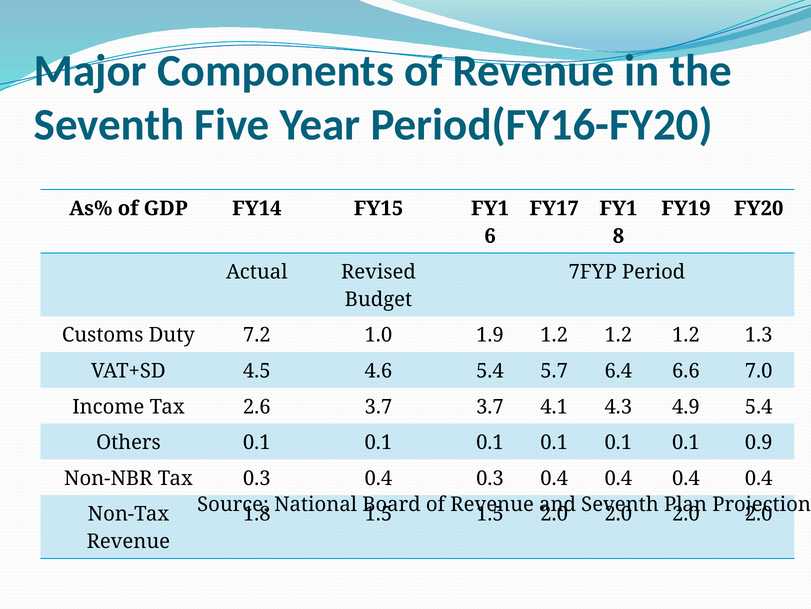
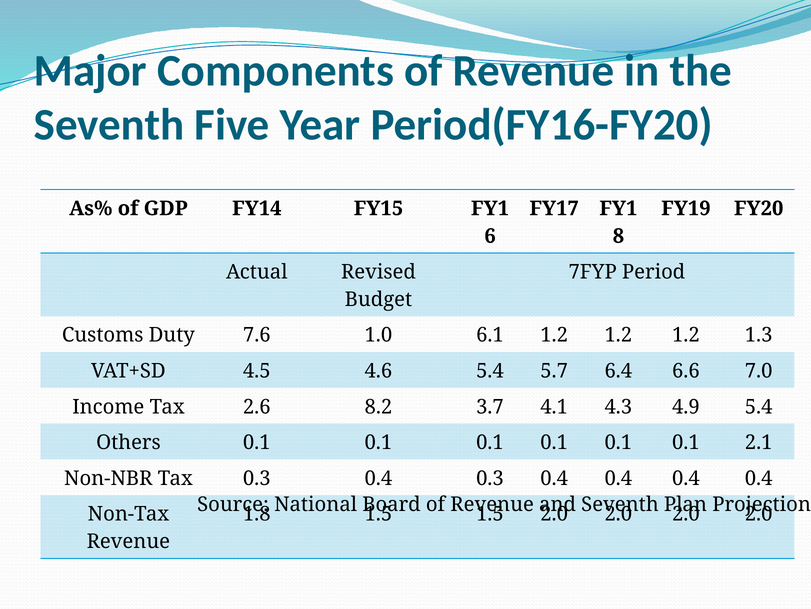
7.2: 7.2 -> 7.6
1.9: 1.9 -> 6.1
2.6 3.7: 3.7 -> 8.2
0.9: 0.9 -> 2.1
